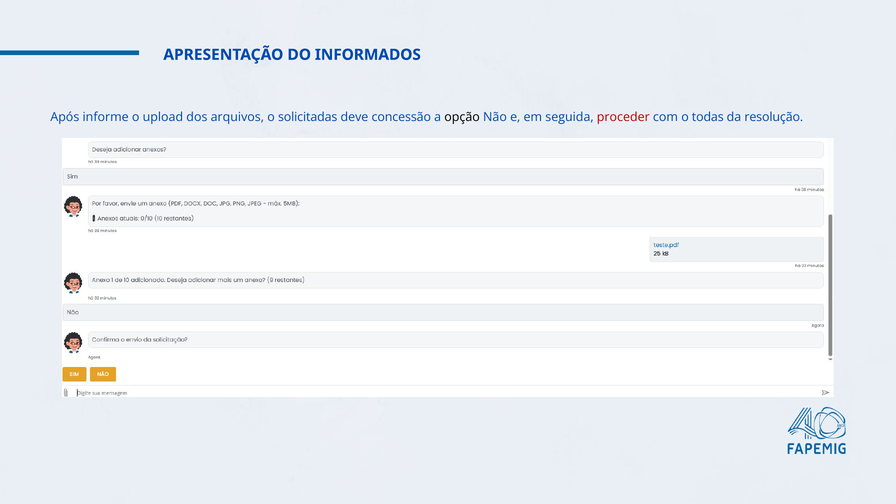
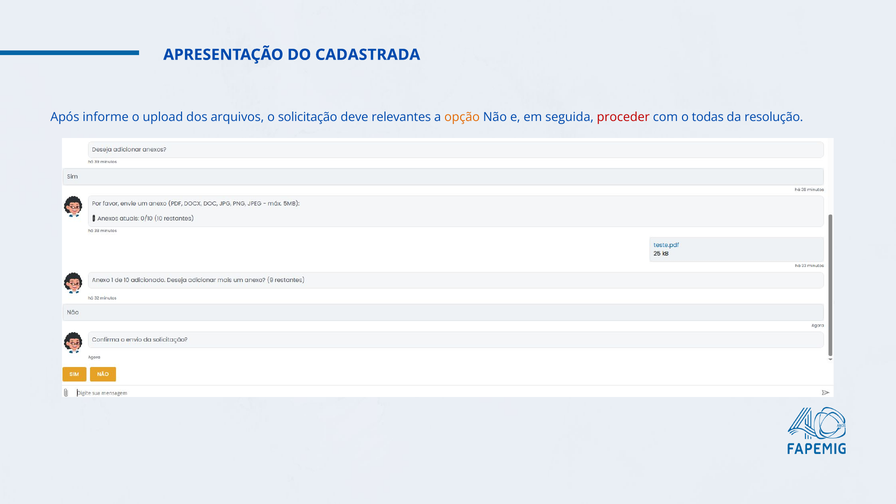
INFORMADOS: INFORMADOS -> CADASTRADA
solicitadas: solicitadas -> solicitação
concessão: concessão -> relevantes
opção colour: black -> orange
